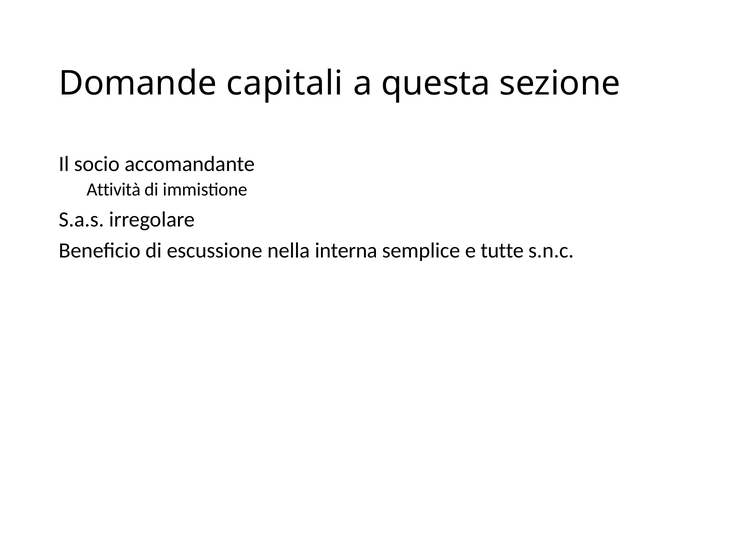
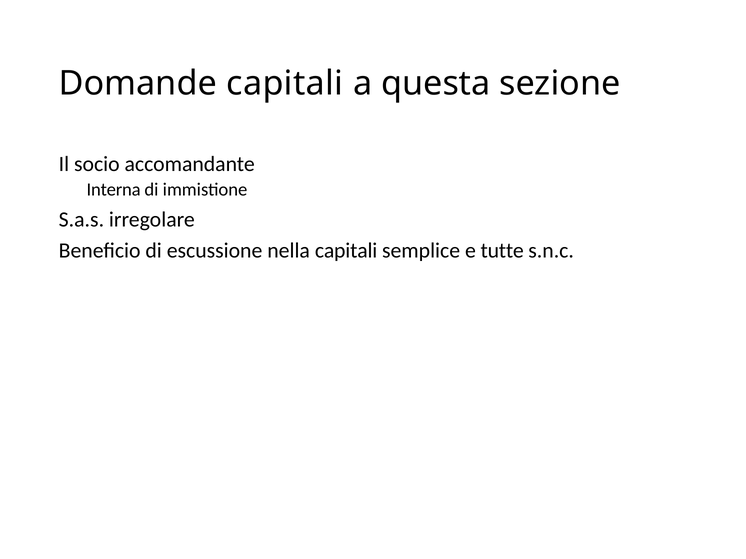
Attività: Attività -> Interna
nella interna: interna -> capitali
